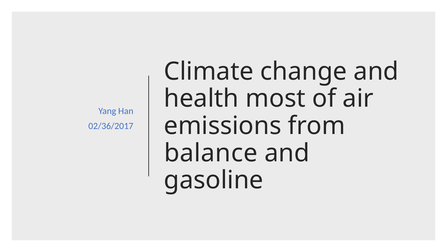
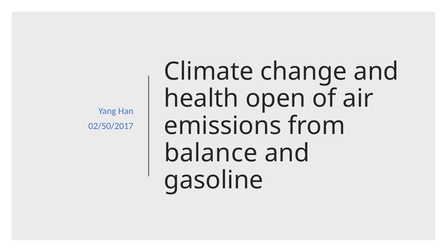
most: most -> open
02/36/2017: 02/36/2017 -> 02/50/2017
